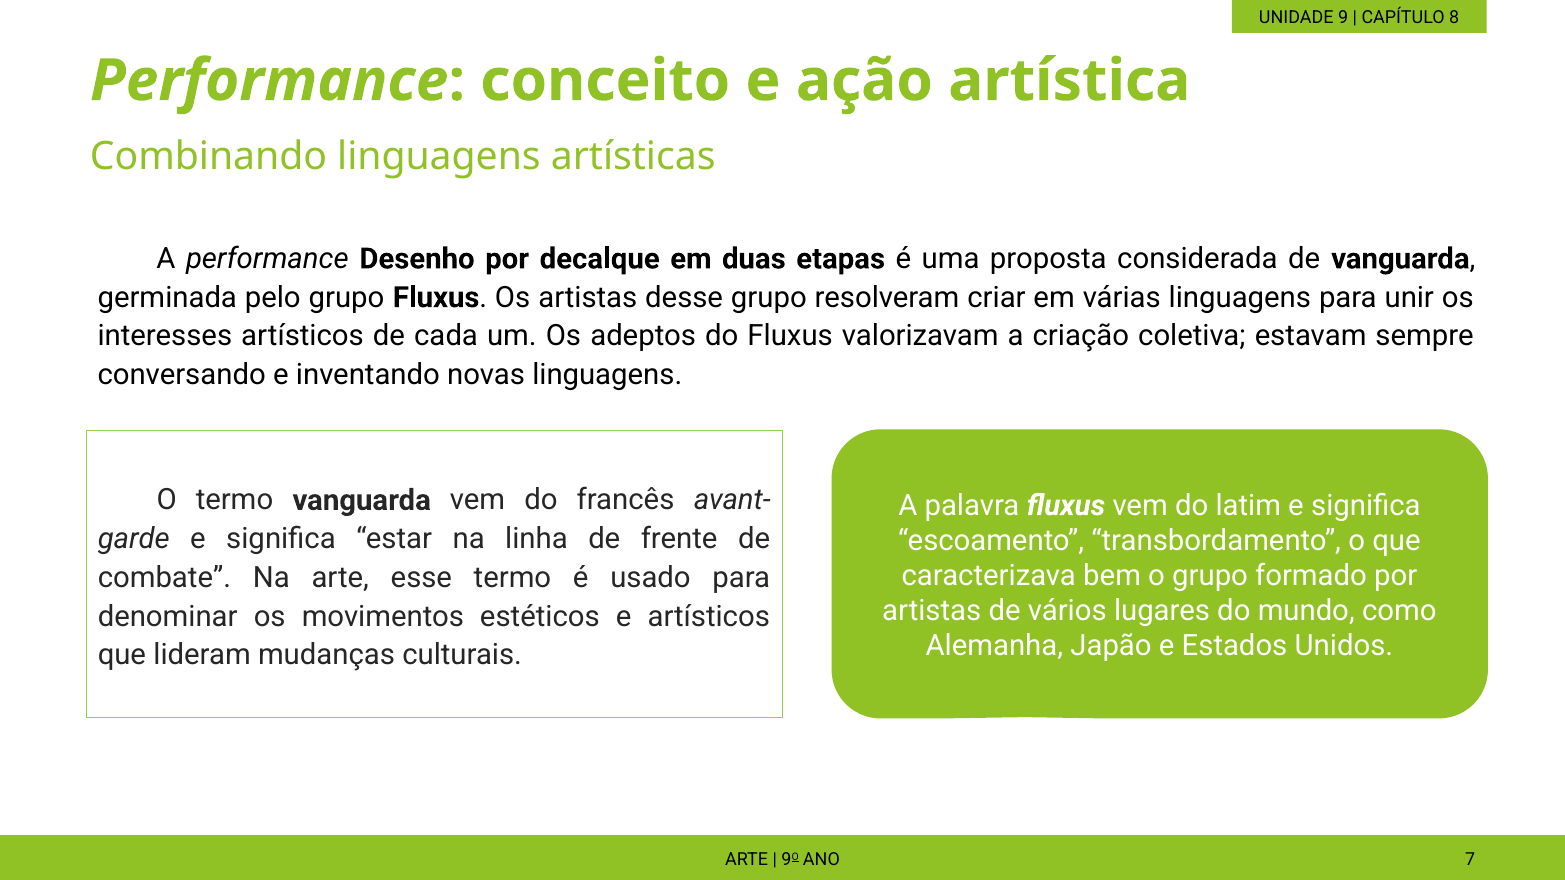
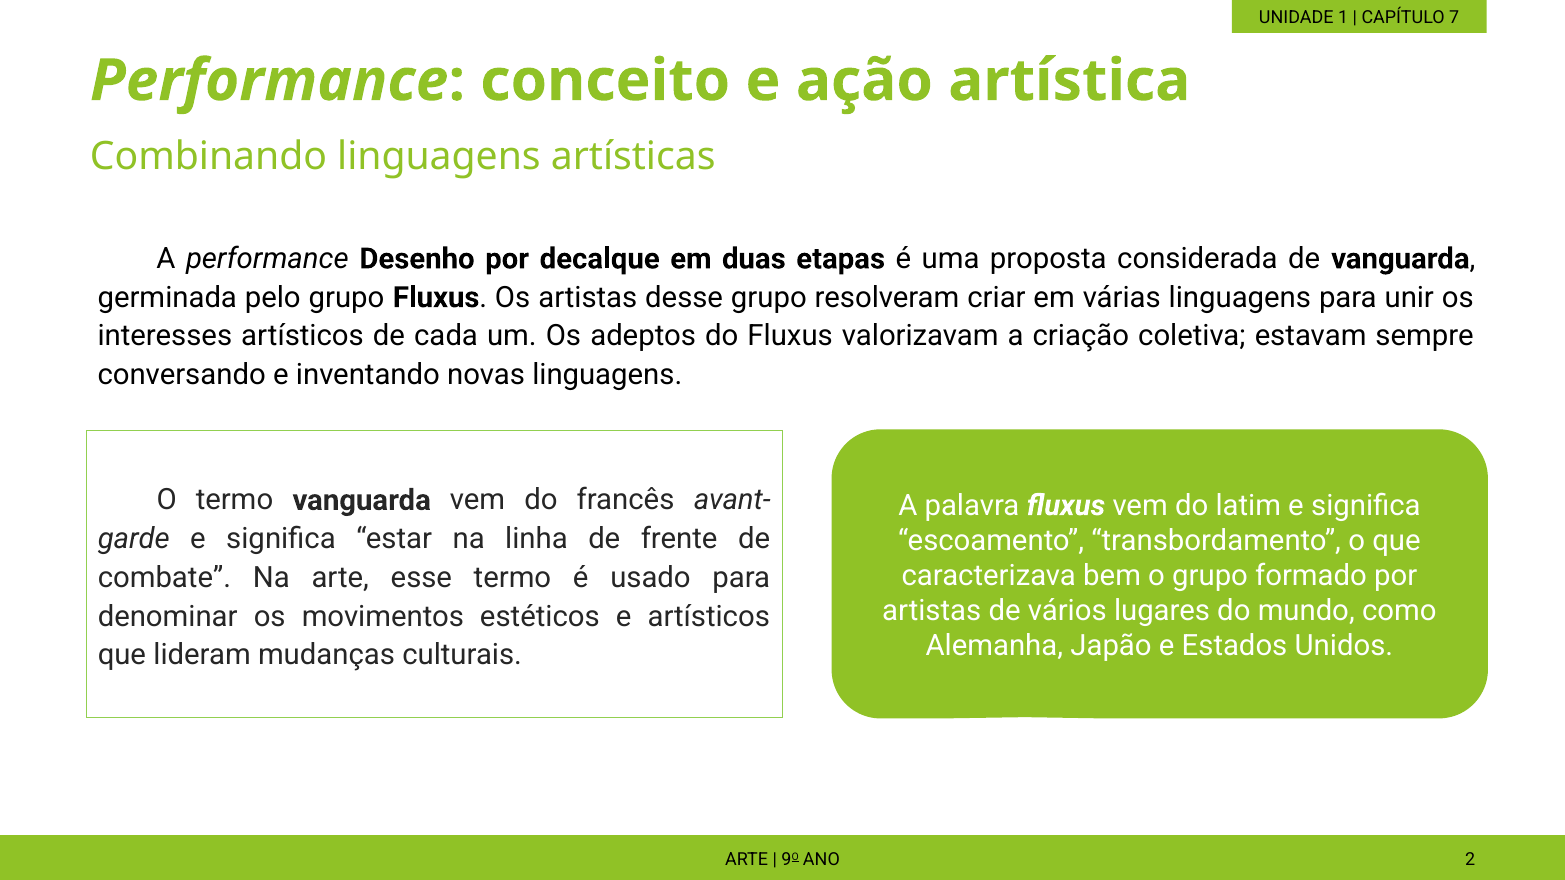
9: 9 -> 1
8: 8 -> 7
7: 7 -> 2
